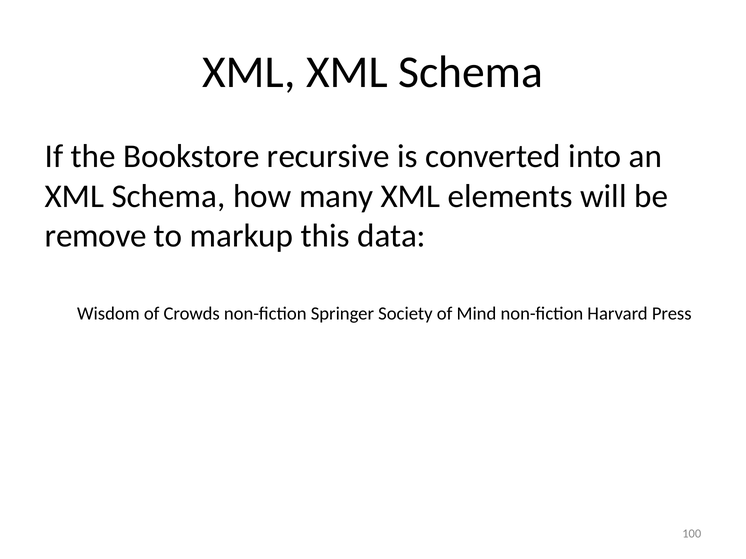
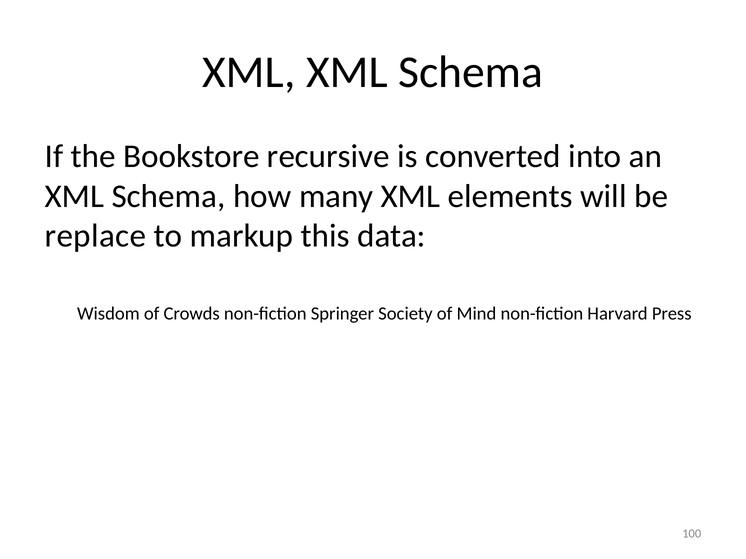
remove: remove -> replace
